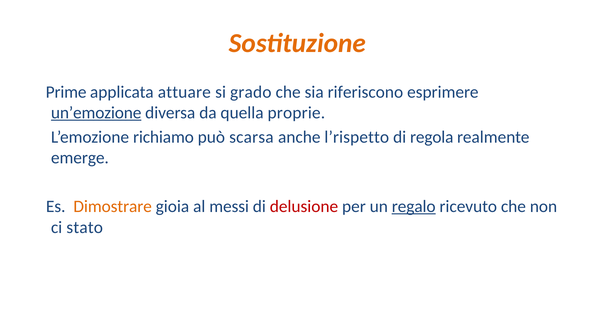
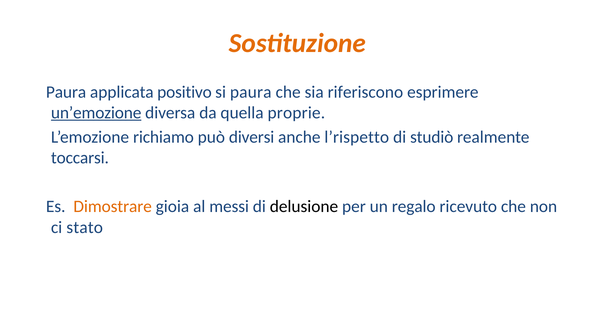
Prime at (66, 92): Prime -> Paura
attuare: attuare -> positivo
si grado: grado -> paura
scarsa: scarsa -> diversi
regola: regola -> studiò
emerge: emerge -> toccarsi
delusione colour: red -> black
regalo underline: present -> none
